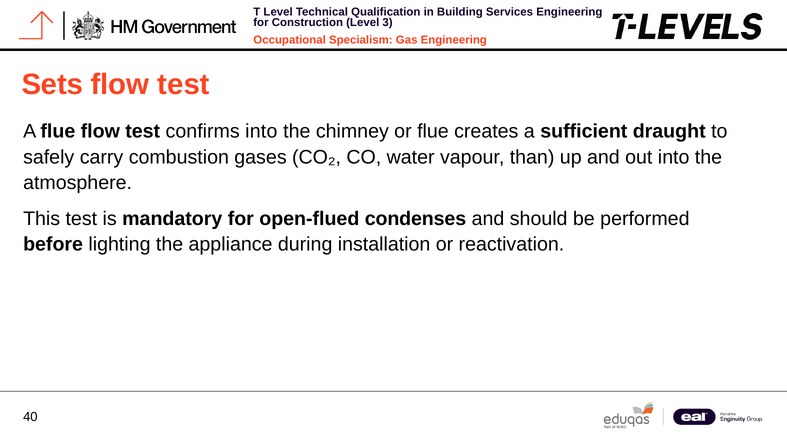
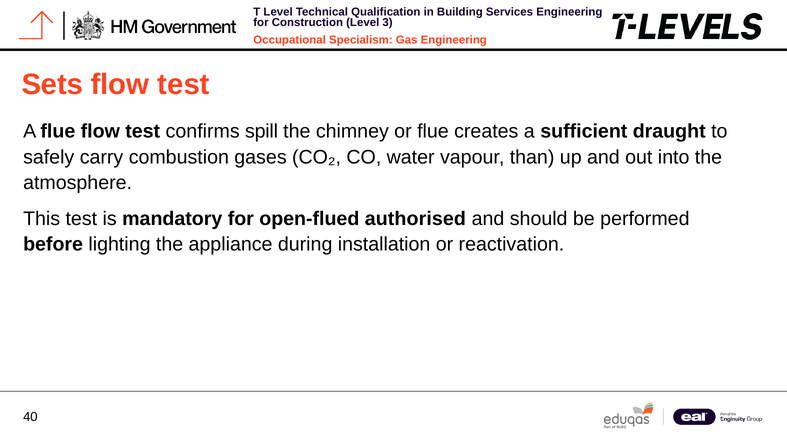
confirms into: into -> spill
condenses: condenses -> authorised
